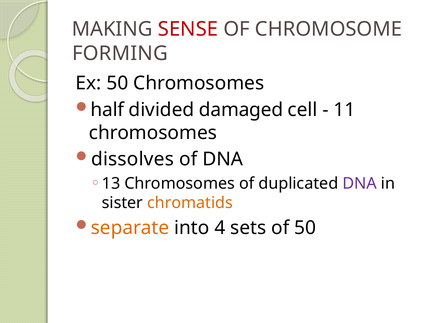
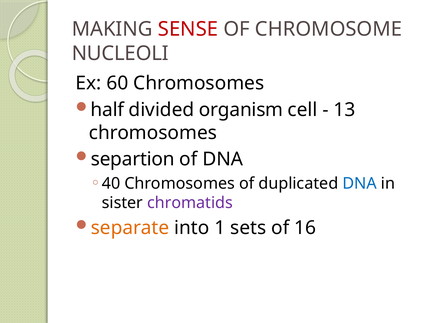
FORMING: FORMING -> NUCLEOLI
Ex 50: 50 -> 60
damaged: damaged -> organism
11: 11 -> 13
dissolves: dissolves -> separtion
13: 13 -> 40
DNA at (360, 183) colour: purple -> blue
chromatids colour: orange -> purple
4: 4 -> 1
of 50: 50 -> 16
